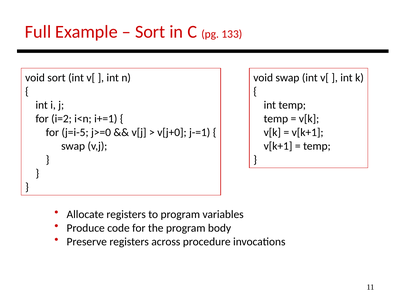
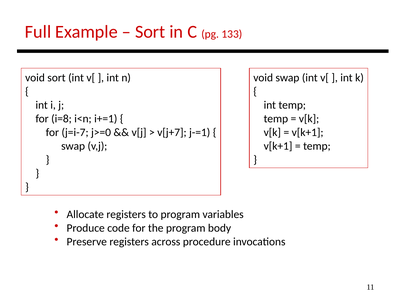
i=2: i=2 -> i=8
j=i-5: j=i-5 -> j=i-7
v[j+0: v[j+0 -> v[j+7
